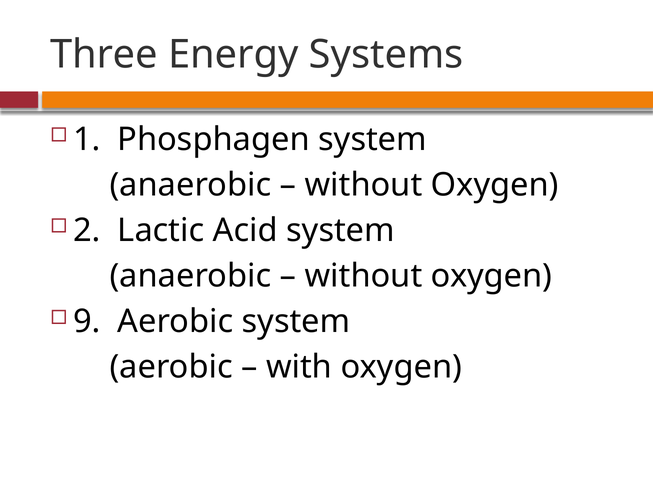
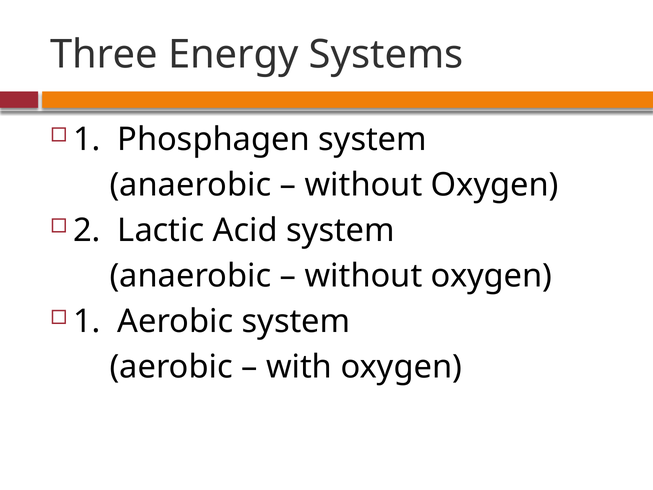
9 at (87, 321): 9 -> 1
